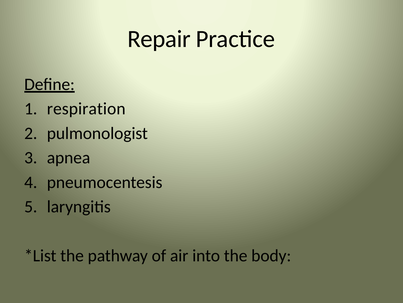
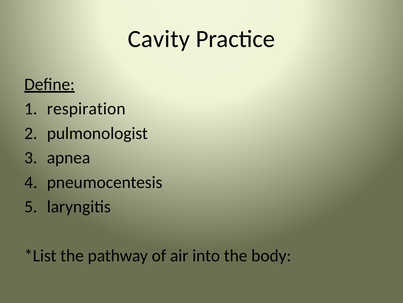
Repair: Repair -> Cavity
